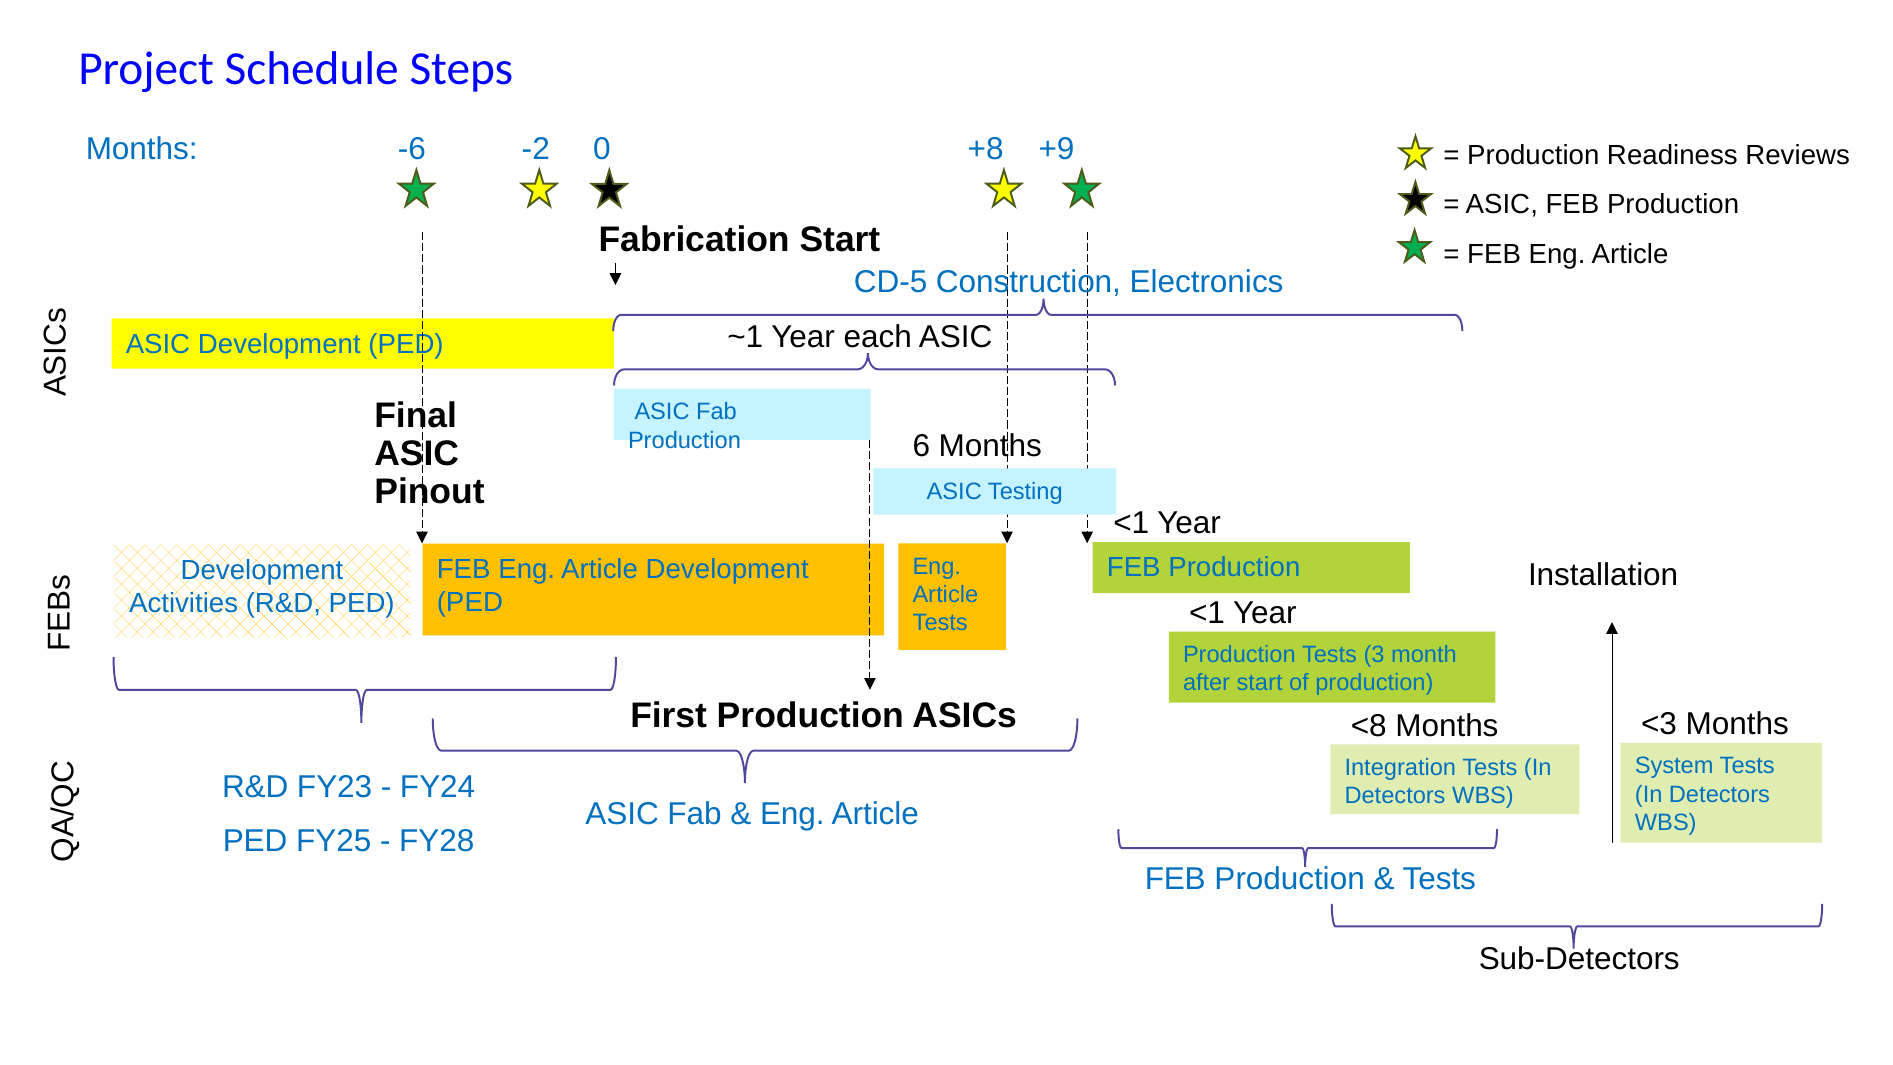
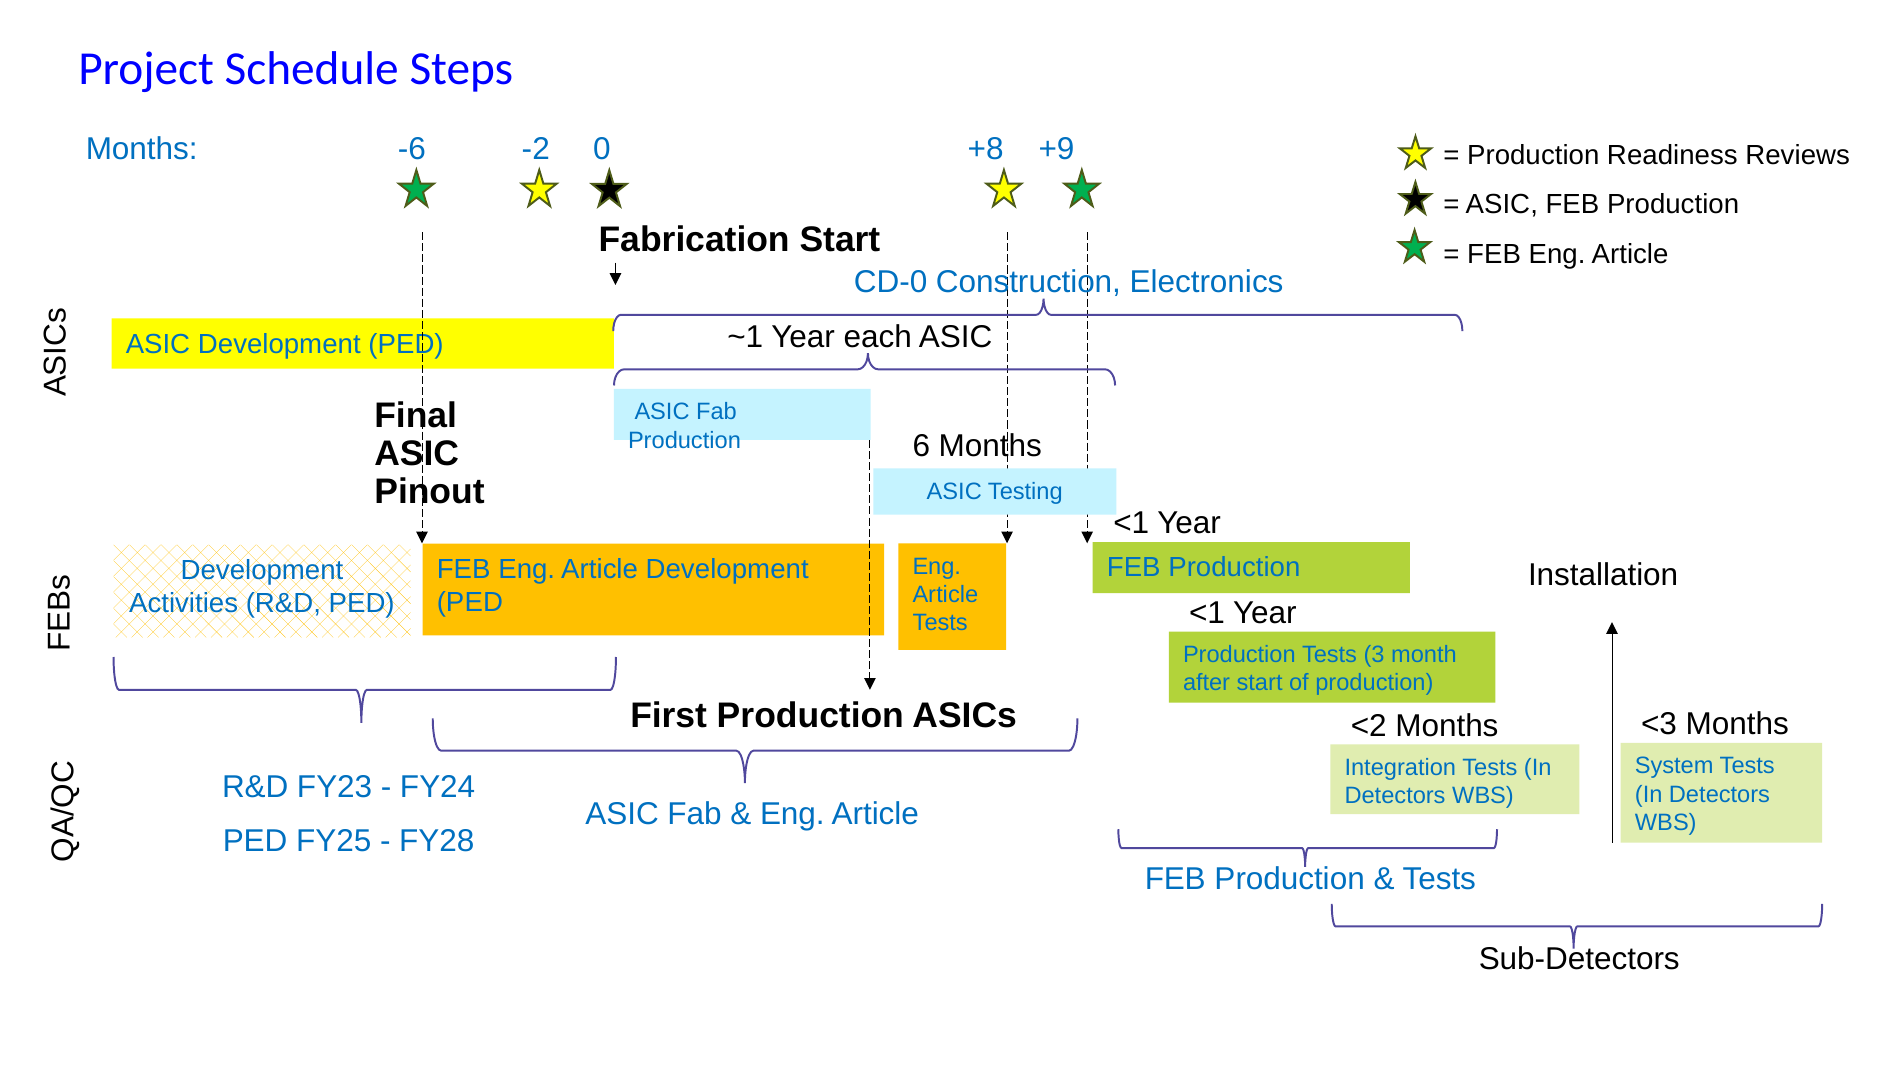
CD-5: CD-5 -> CD-0
<8: <8 -> <2
